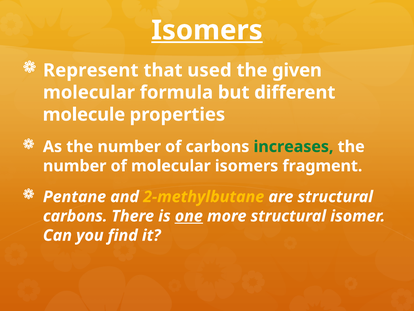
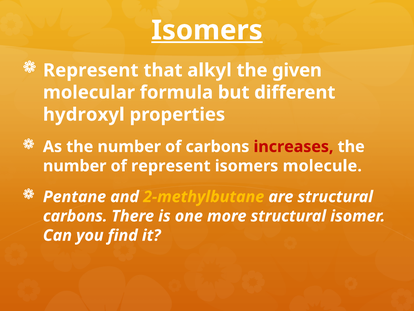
used: used -> alkyl
molecule: molecule -> hydroxyl
increases colour: green -> red
of molecular: molecular -> represent
fragment: fragment -> molecule
one underline: present -> none
